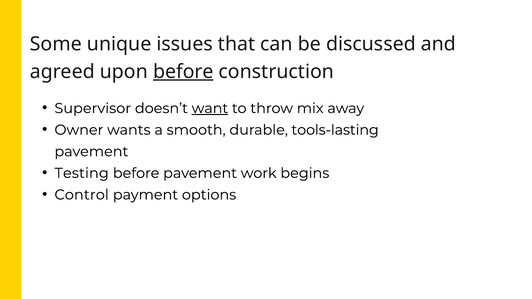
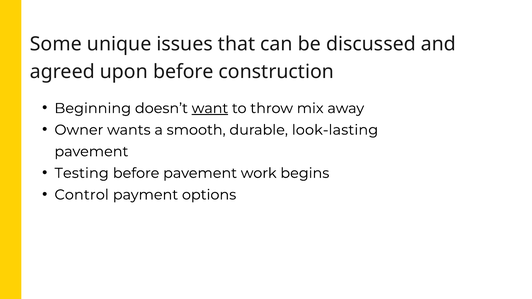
before at (183, 72) underline: present -> none
Supervisor: Supervisor -> Beginning
tools-lasting: tools-lasting -> look-lasting
